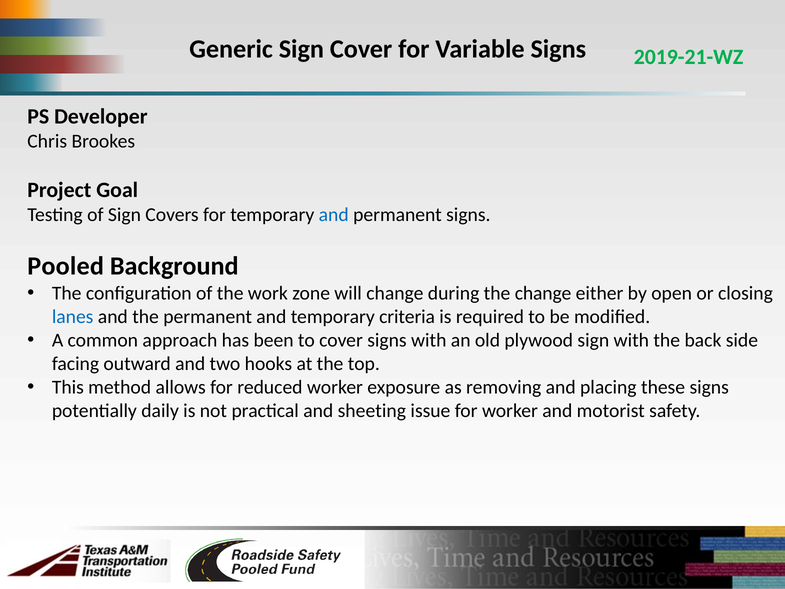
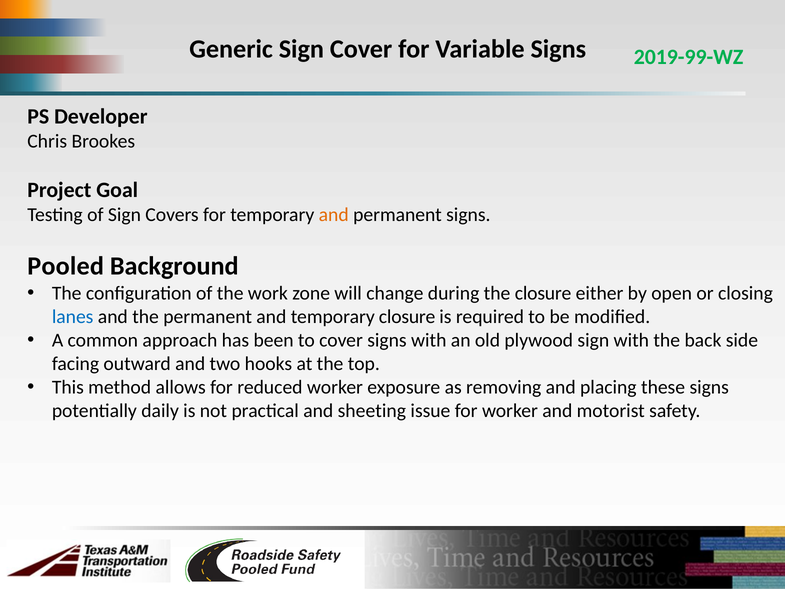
2019-21-WZ: 2019-21-WZ -> 2019-99-WZ
and at (334, 215) colour: blue -> orange
the change: change -> closure
temporary criteria: criteria -> closure
